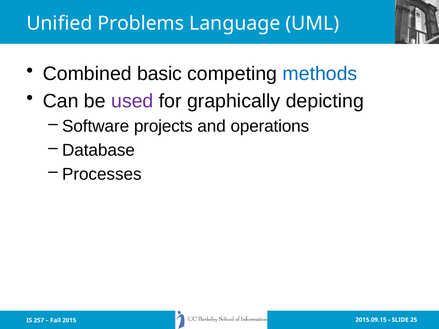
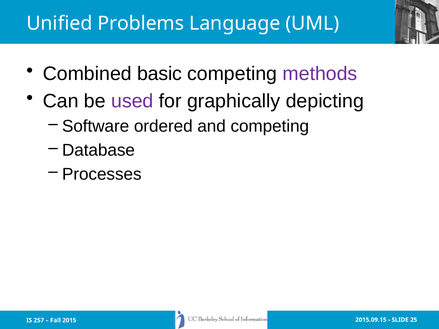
methods colour: blue -> purple
projects: projects -> ordered
and operations: operations -> competing
